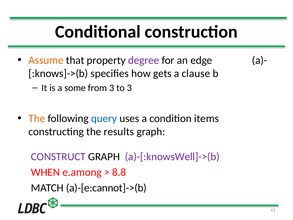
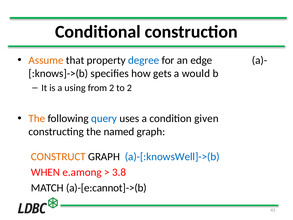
degree colour: purple -> blue
clause: clause -> would
some: some -> using
from 3: 3 -> 2
to 3: 3 -> 2
items: items -> given
results: results -> named
CONSTRUCT colour: purple -> orange
a)-[:knowsWell]->(b colour: purple -> blue
8.8: 8.8 -> 3.8
